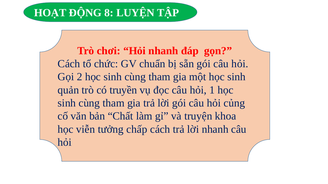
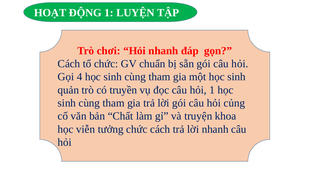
ĐỘNG 8: 8 -> 1
2: 2 -> 4
tưởng chấp: chấp -> chức
